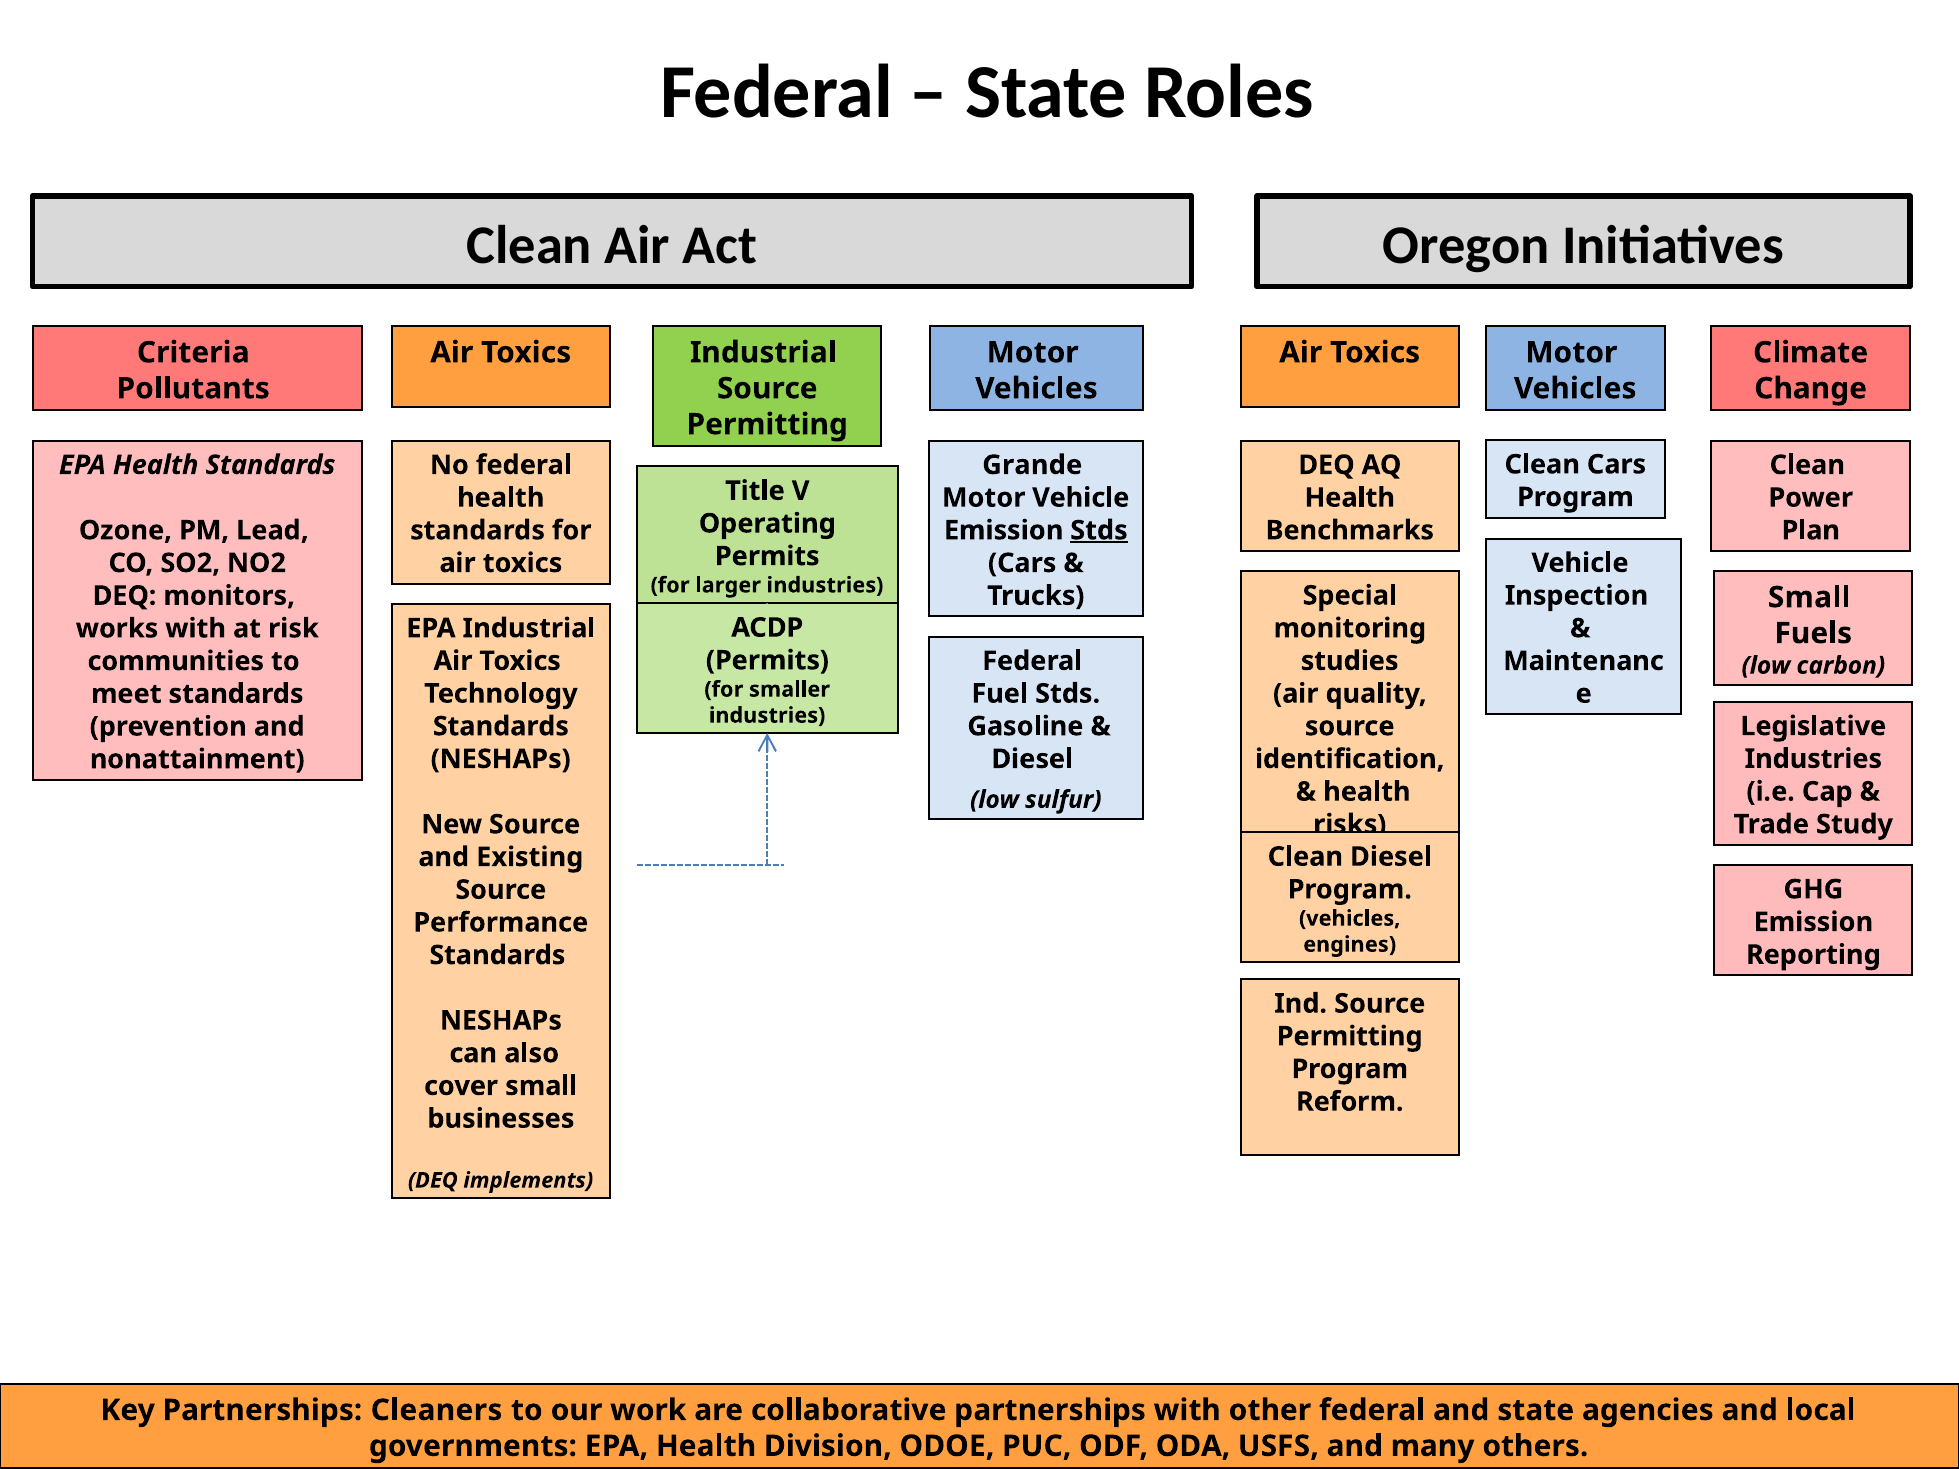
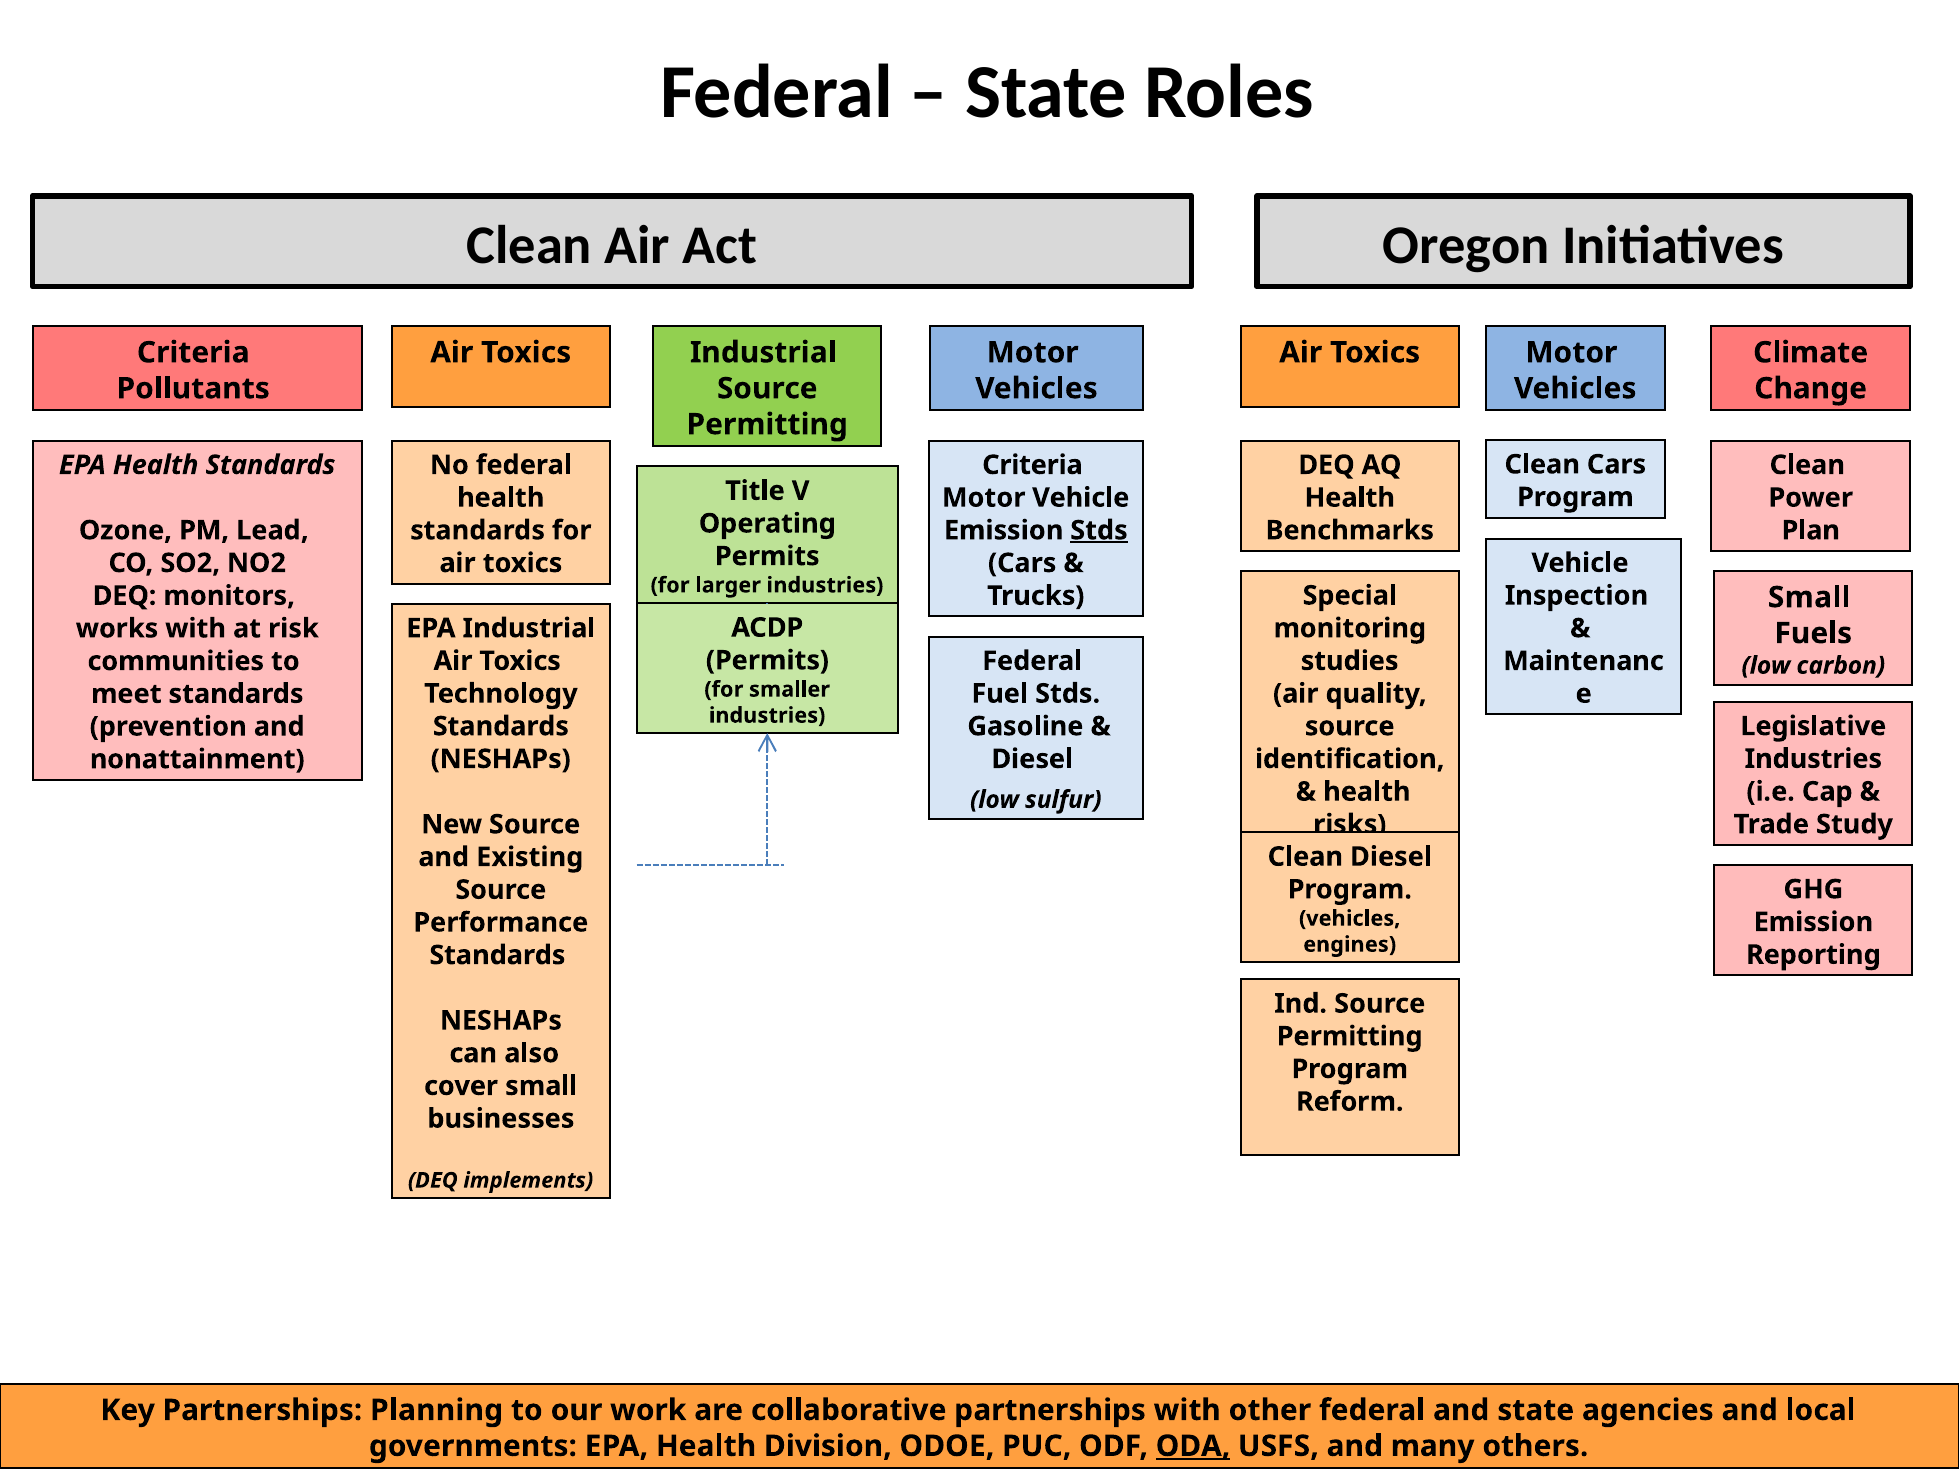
Grande at (1032, 465): Grande -> Criteria
Cleaners: Cleaners -> Planning
ODA underline: none -> present
